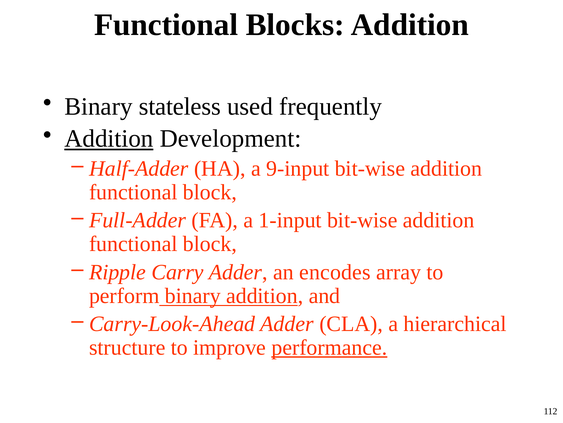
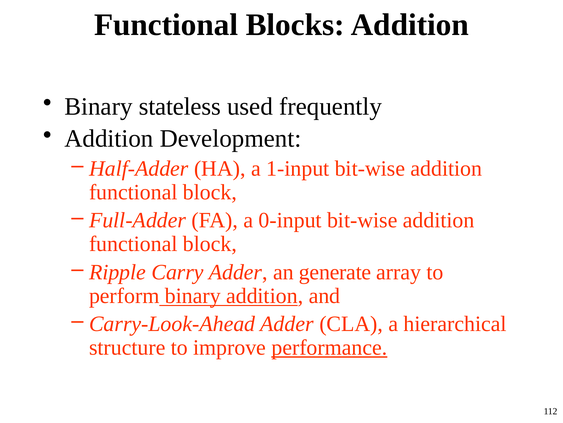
Addition at (109, 138) underline: present -> none
9-input: 9-input -> 1-input
1-input: 1-input -> 0-input
encodes: encodes -> generate
